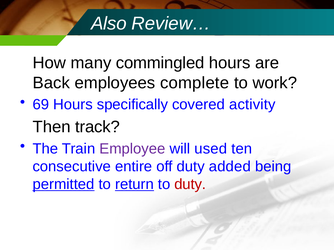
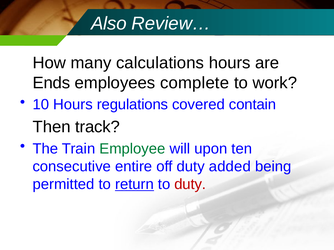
commingled: commingled -> calculations
Back: Back -> Ends
69: 69 -> 10
specifically: specifically -> regulations
activity: activity -> contain
Employee colour: purple -> green
used: used -> upon
permitted underline: present -> none
